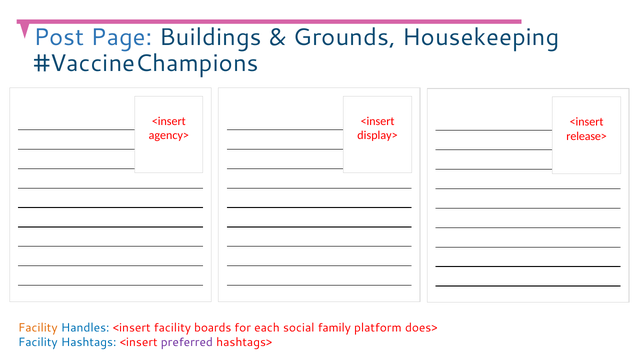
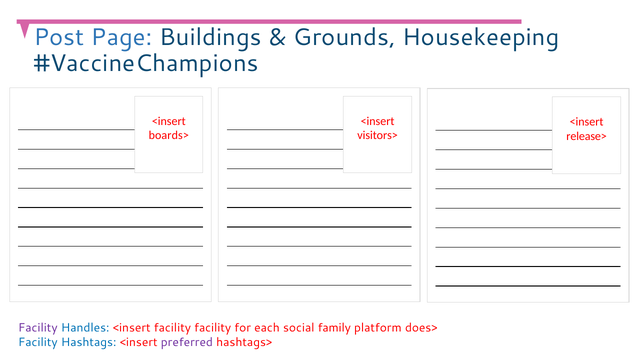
agency>: agency> -> boards>
display>: display> -> visitors>
Facility at (38, 328) colour: orange -> purple
facility boards: boards -> facility
